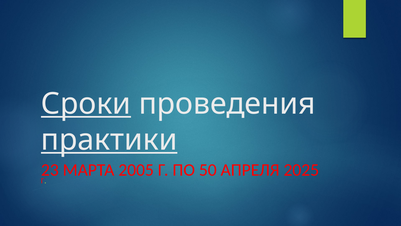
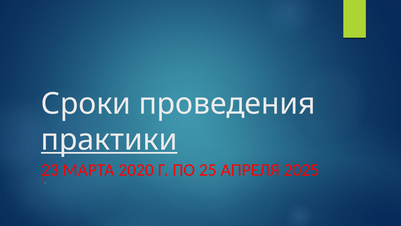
Сроки underline: present -> none
2005: 2005 -> 2020
50: 50 -> 25
